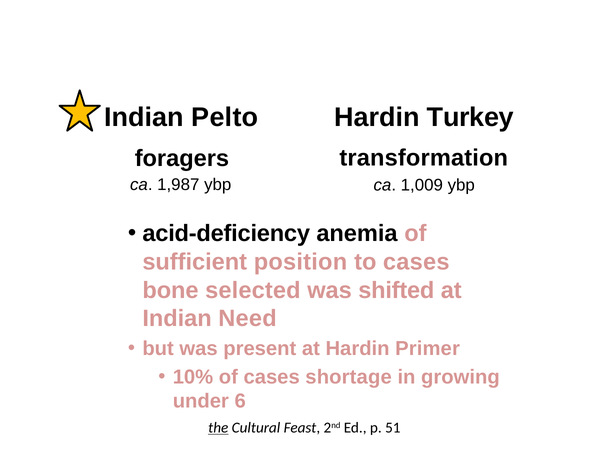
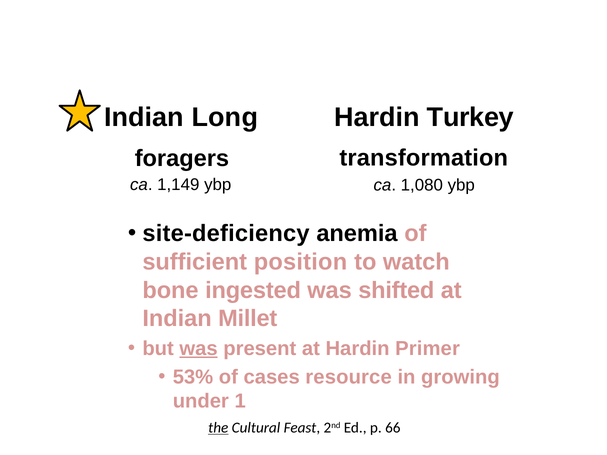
Pelto: Pelto -> Long
1,987: 1,987 -> 1,149
1,009: 1,009 -> 1,080
acid-deficiency: acid-deficiency -> site-deficiency
to cases: cases -> watch
selected: selected -> ingested
Need: Need -> Millet
was at (199, 349) underline: none -> present
10%: 10% -> 53%
shortage: shortage -> resource
6: 6 -> 1
51: 51 -> 66
